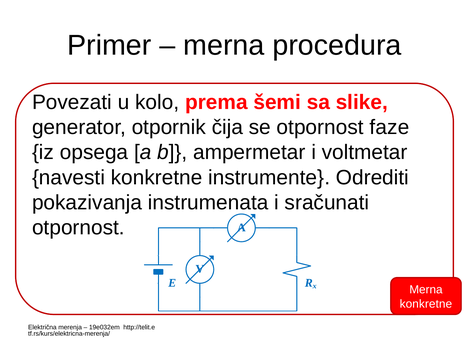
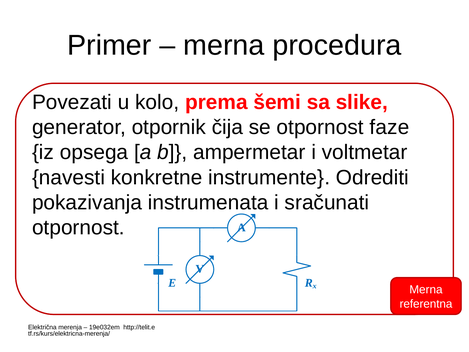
konkretne at (426, 304): konkretne -> referentna
